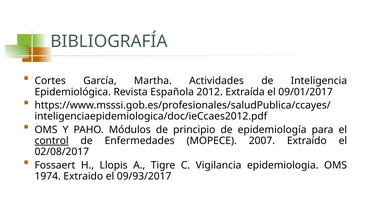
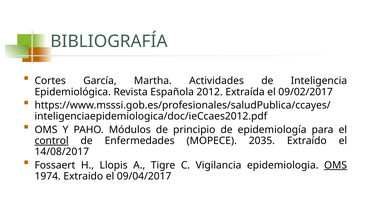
09/01/2017: 09/01/2017 -> 09/02/2017
2007: 2007 -> 2035
02/08/2017: 02/08/2017 -> 14/08/2017
OMS at (336, 165) underline: none -> present
09/93/2017: 09/93/2017 -> 09/04/2017
